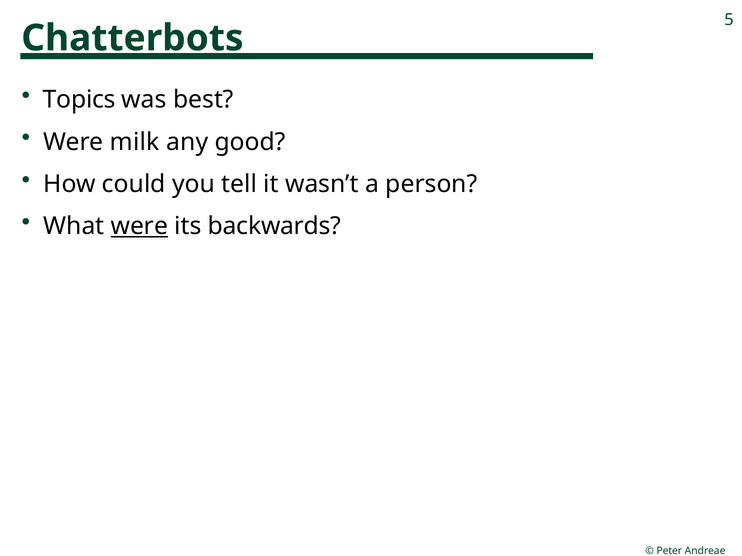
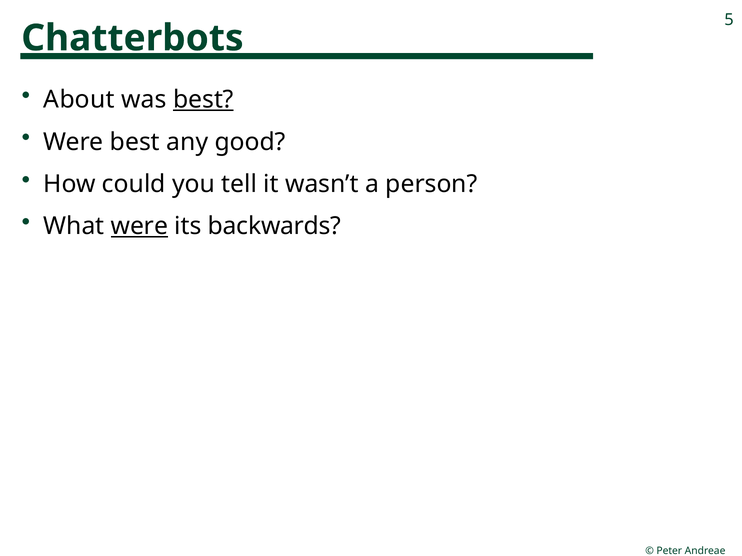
Topics: Topics -> About
best at (203, 100) underline: none -> present
Were milk: milk -> best
